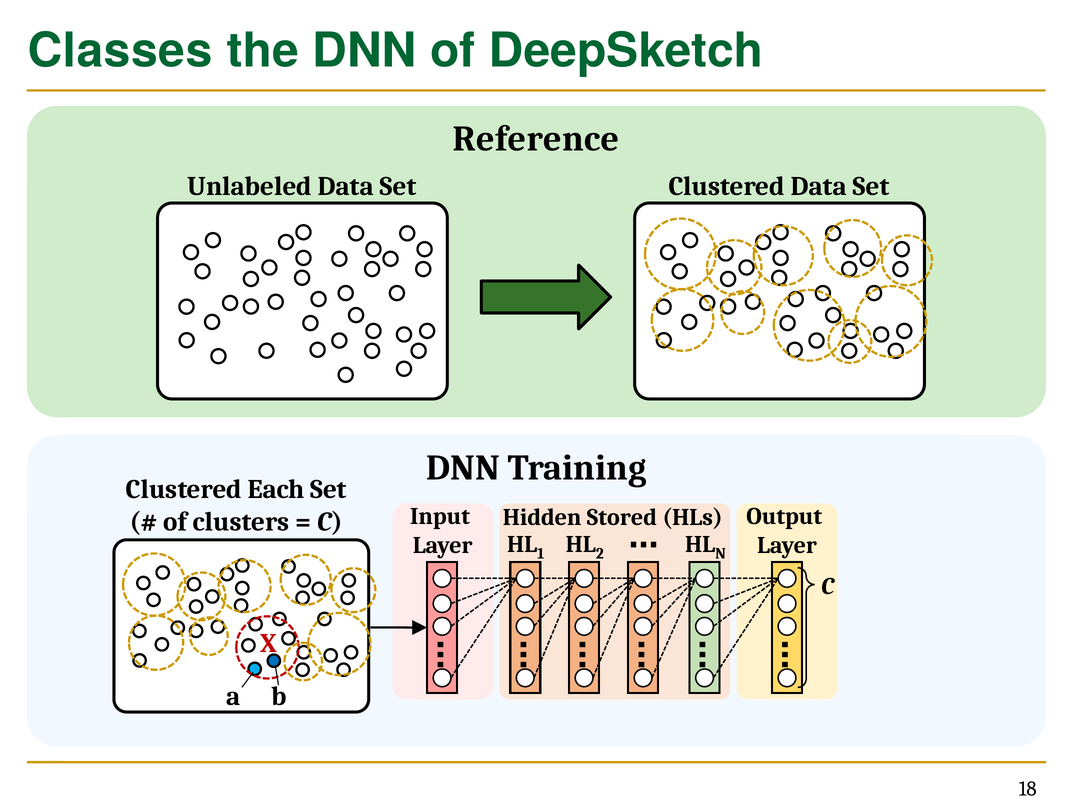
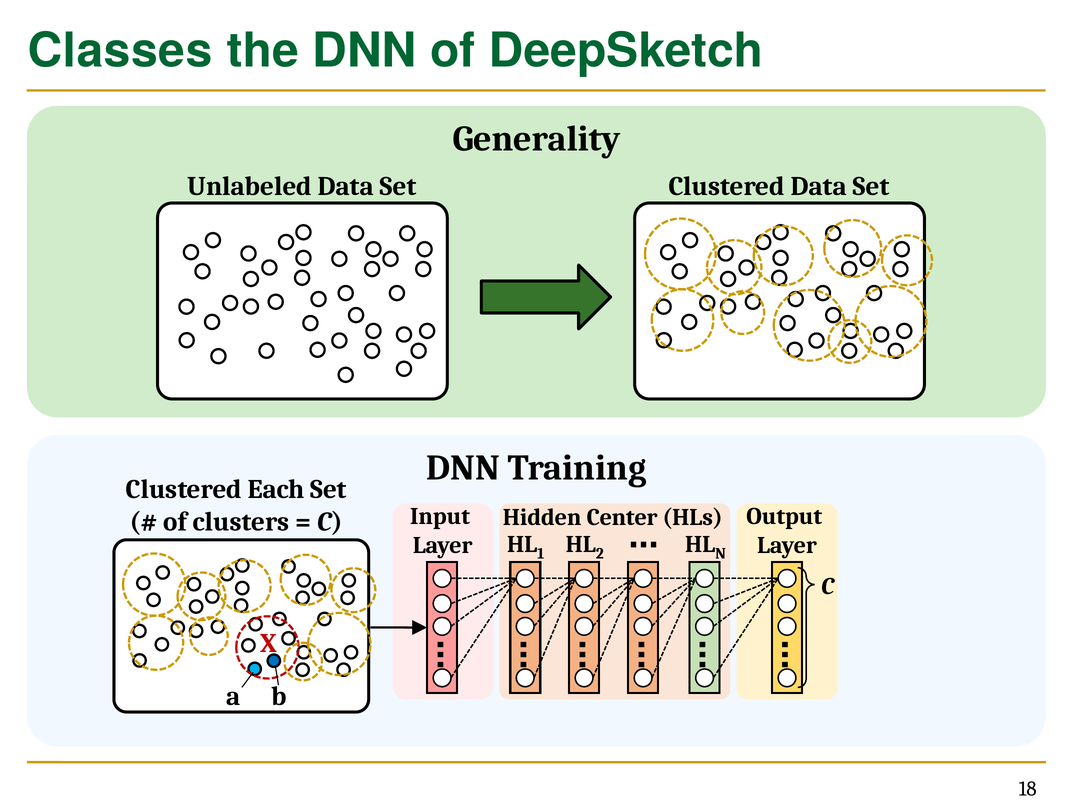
Reference: Reference -> Generality
Stored: Stored -> Center
